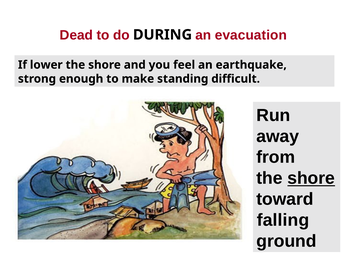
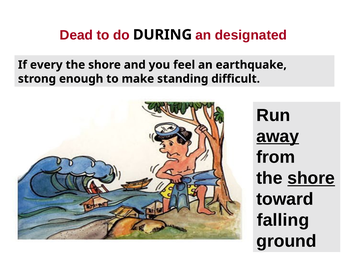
evacuation: evacuation -> designated
lower: lower -> every
away underline: none -> present
